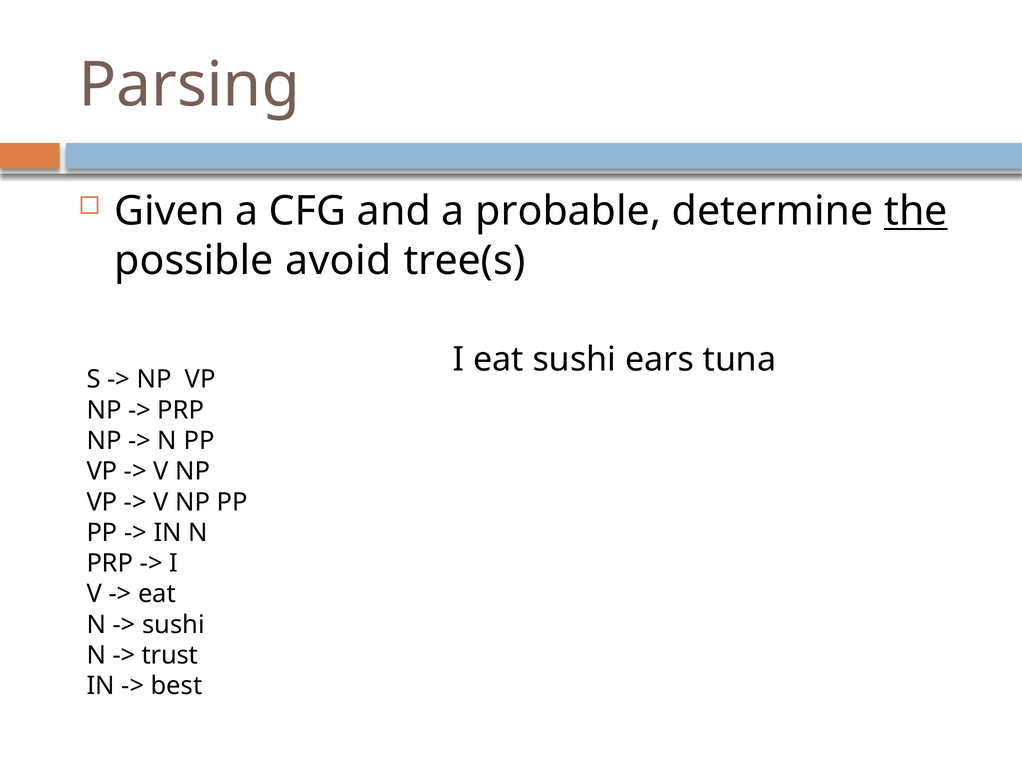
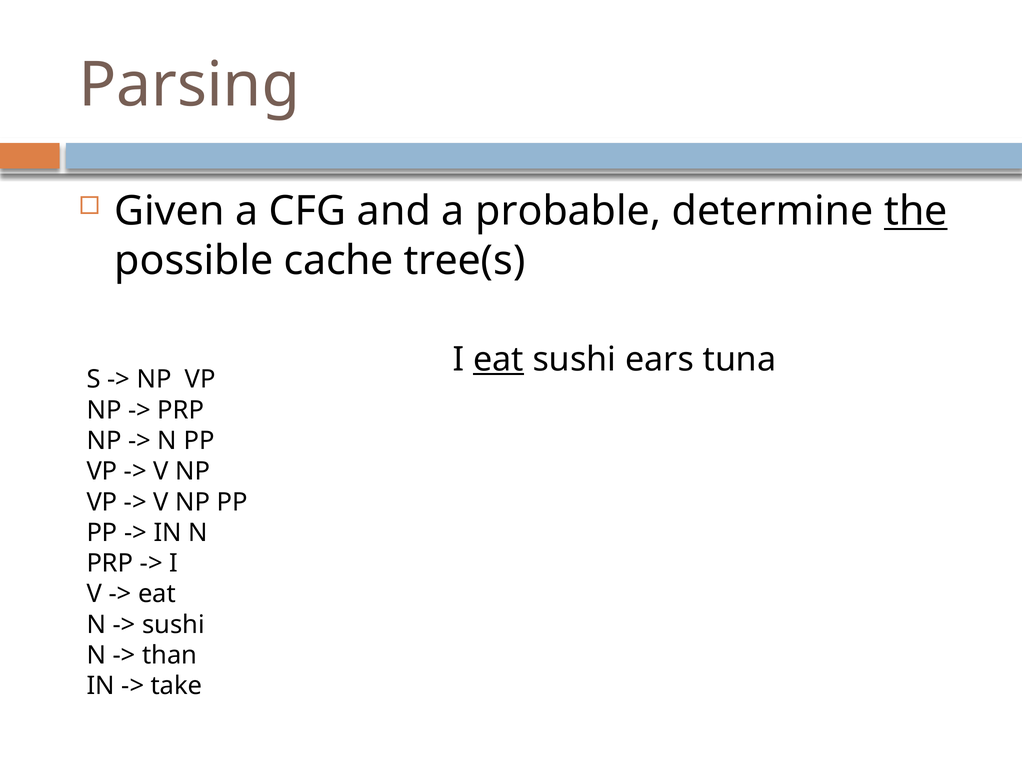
avoid: avoid -> cache
eat at (498, 360) underline: none -> present
trust: trust -> than
best: best -> take
